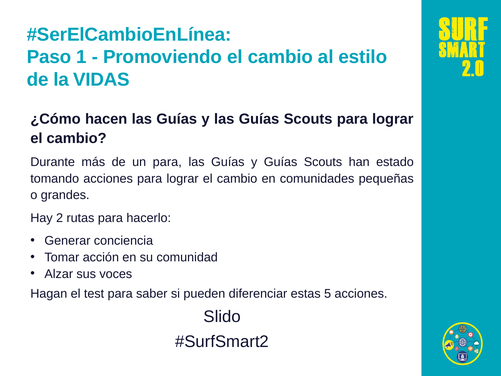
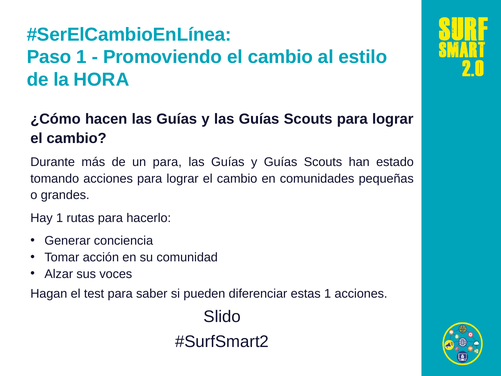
VIDAS: VIDAS -> HORA
Hay 2: 2 -> 1
estas 5: 5 -> 1
